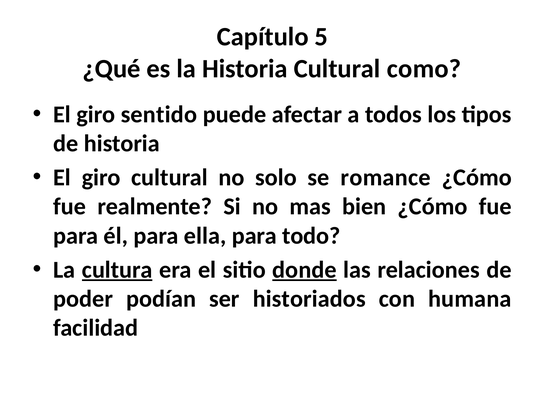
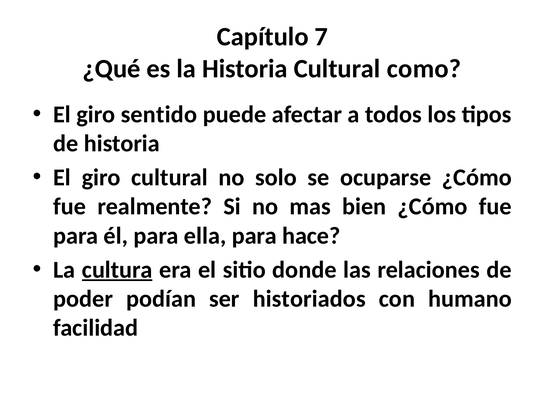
5: 5 -> 7
romance: romance -> ocuparse
todo: todo -> hace
donde underline: present -> none
humana: humana -> humano
